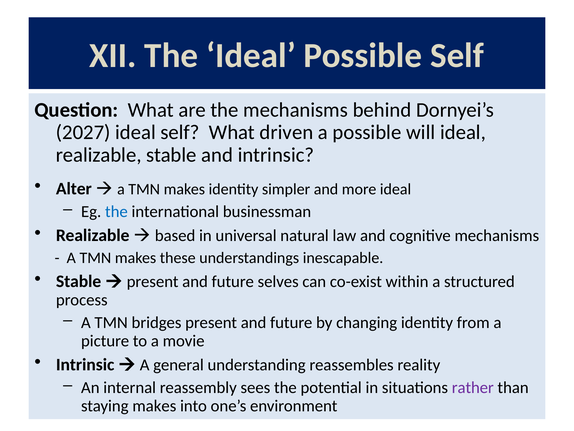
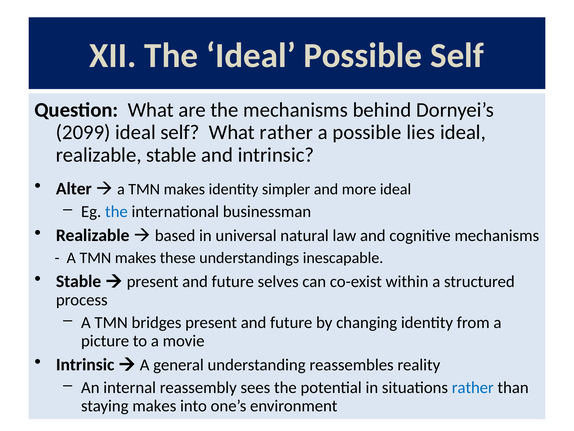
2027: 2027 -> 2099
What driven: driven -> rather
will: will -> lies
rather at (473, 387) colour: purple -> blue
